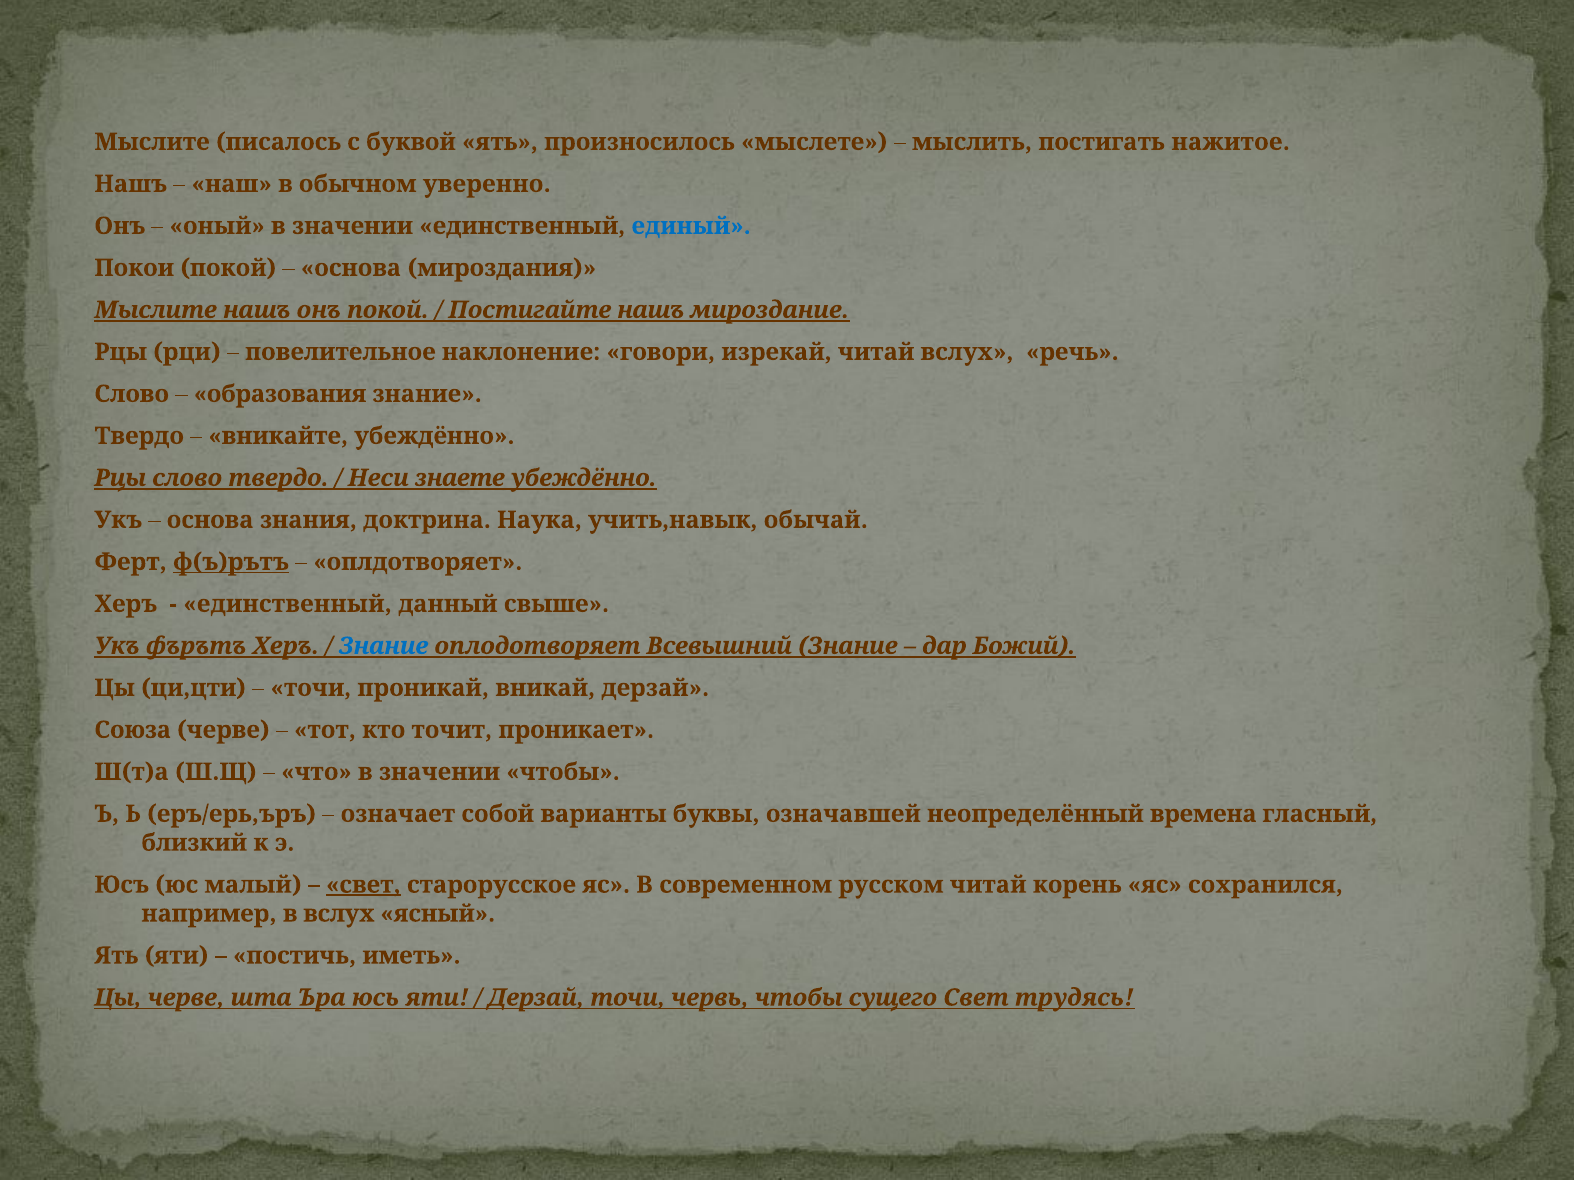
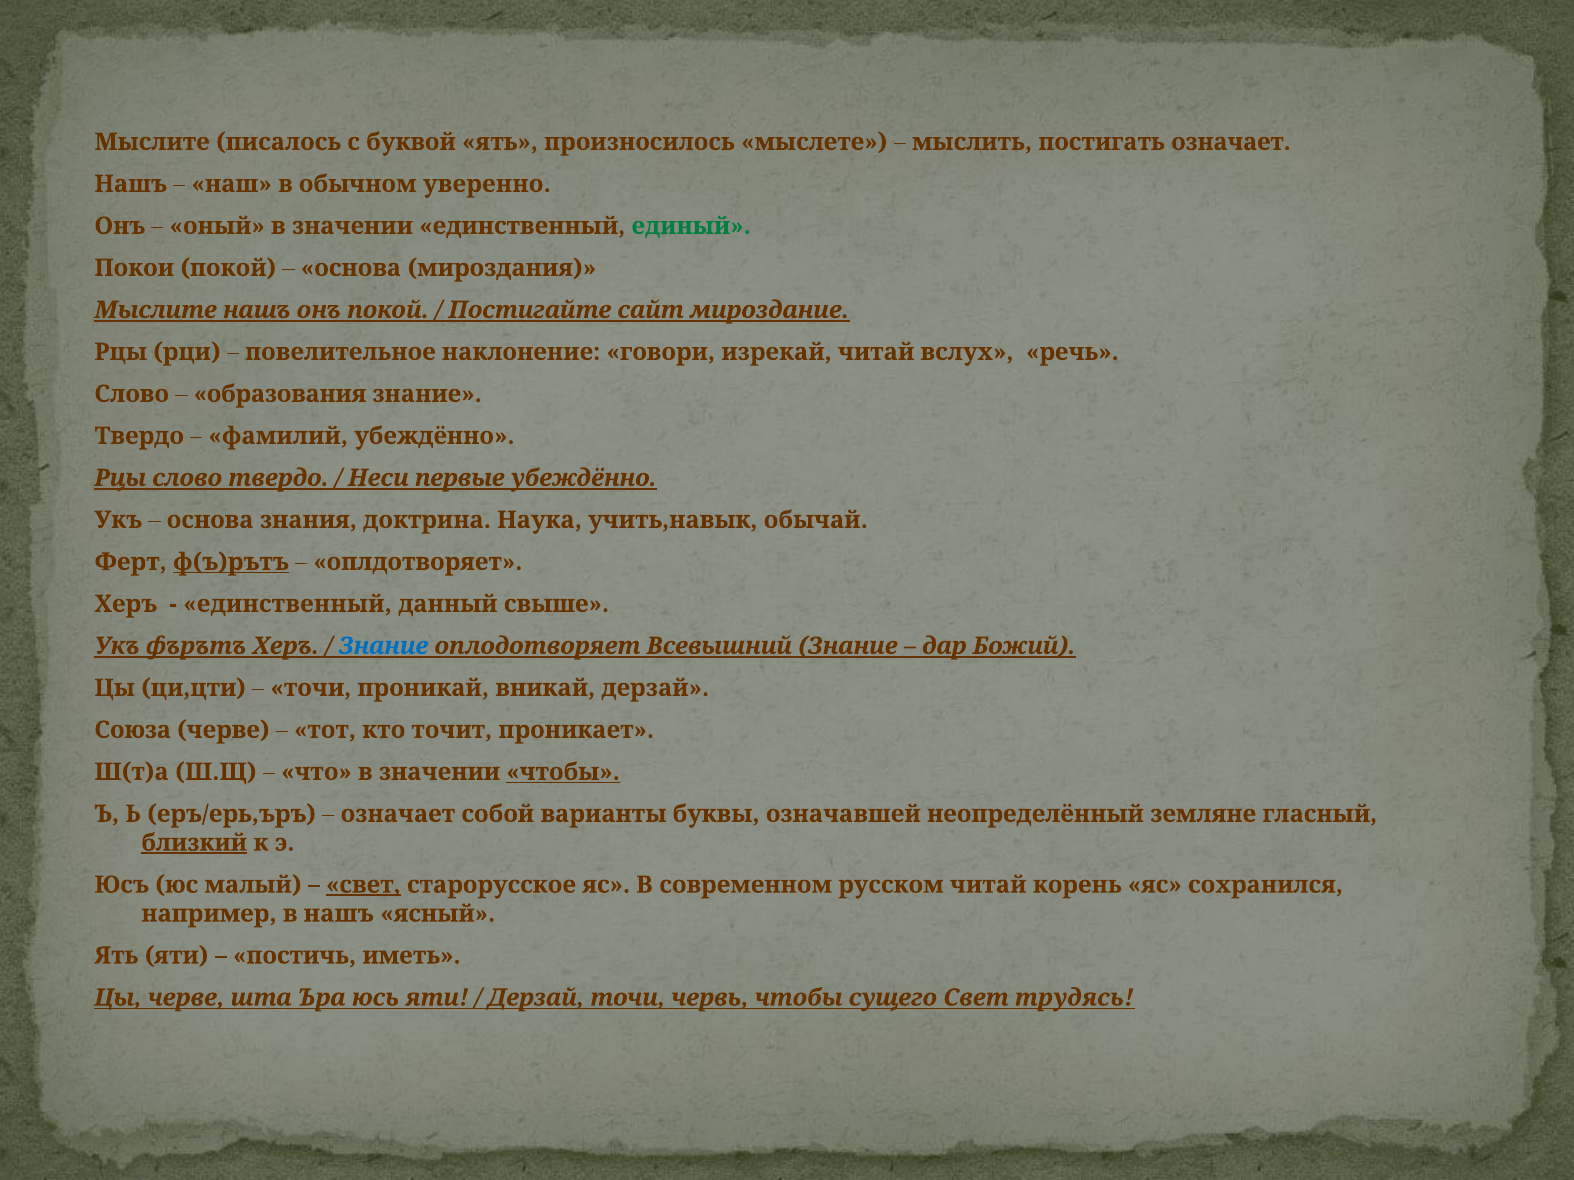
постигать нажитое: нажитое -> означает
единый colour: blue -> green
Постигайте нашъ: нашъ -> сайт
вникайте: вникайте -> фамилий
знаете: знаете -> первые
чтобы at (563, 772) underline: none -> present
времена: времена -> земляне
близкий underline: none -> present
в вслух: вслух -> нашъ
